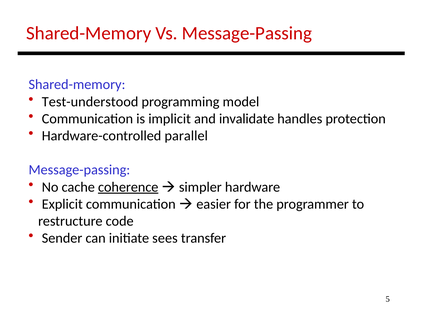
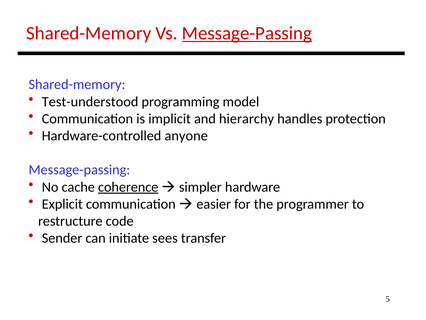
Message-Passing at (247, 33) underline: none -> present
invalidate: invalidate -> hierarchy
parallel: parallel -> anyone
